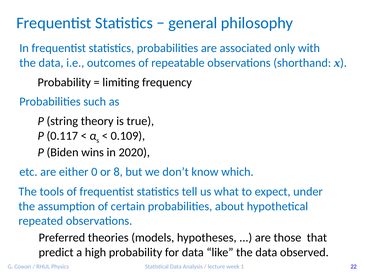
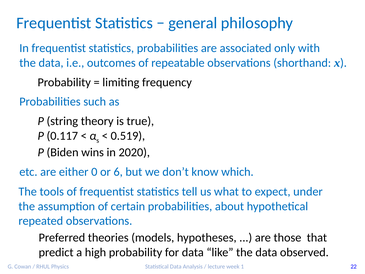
0.109: 0.109 -> 0.519
8: 8 -> 6
